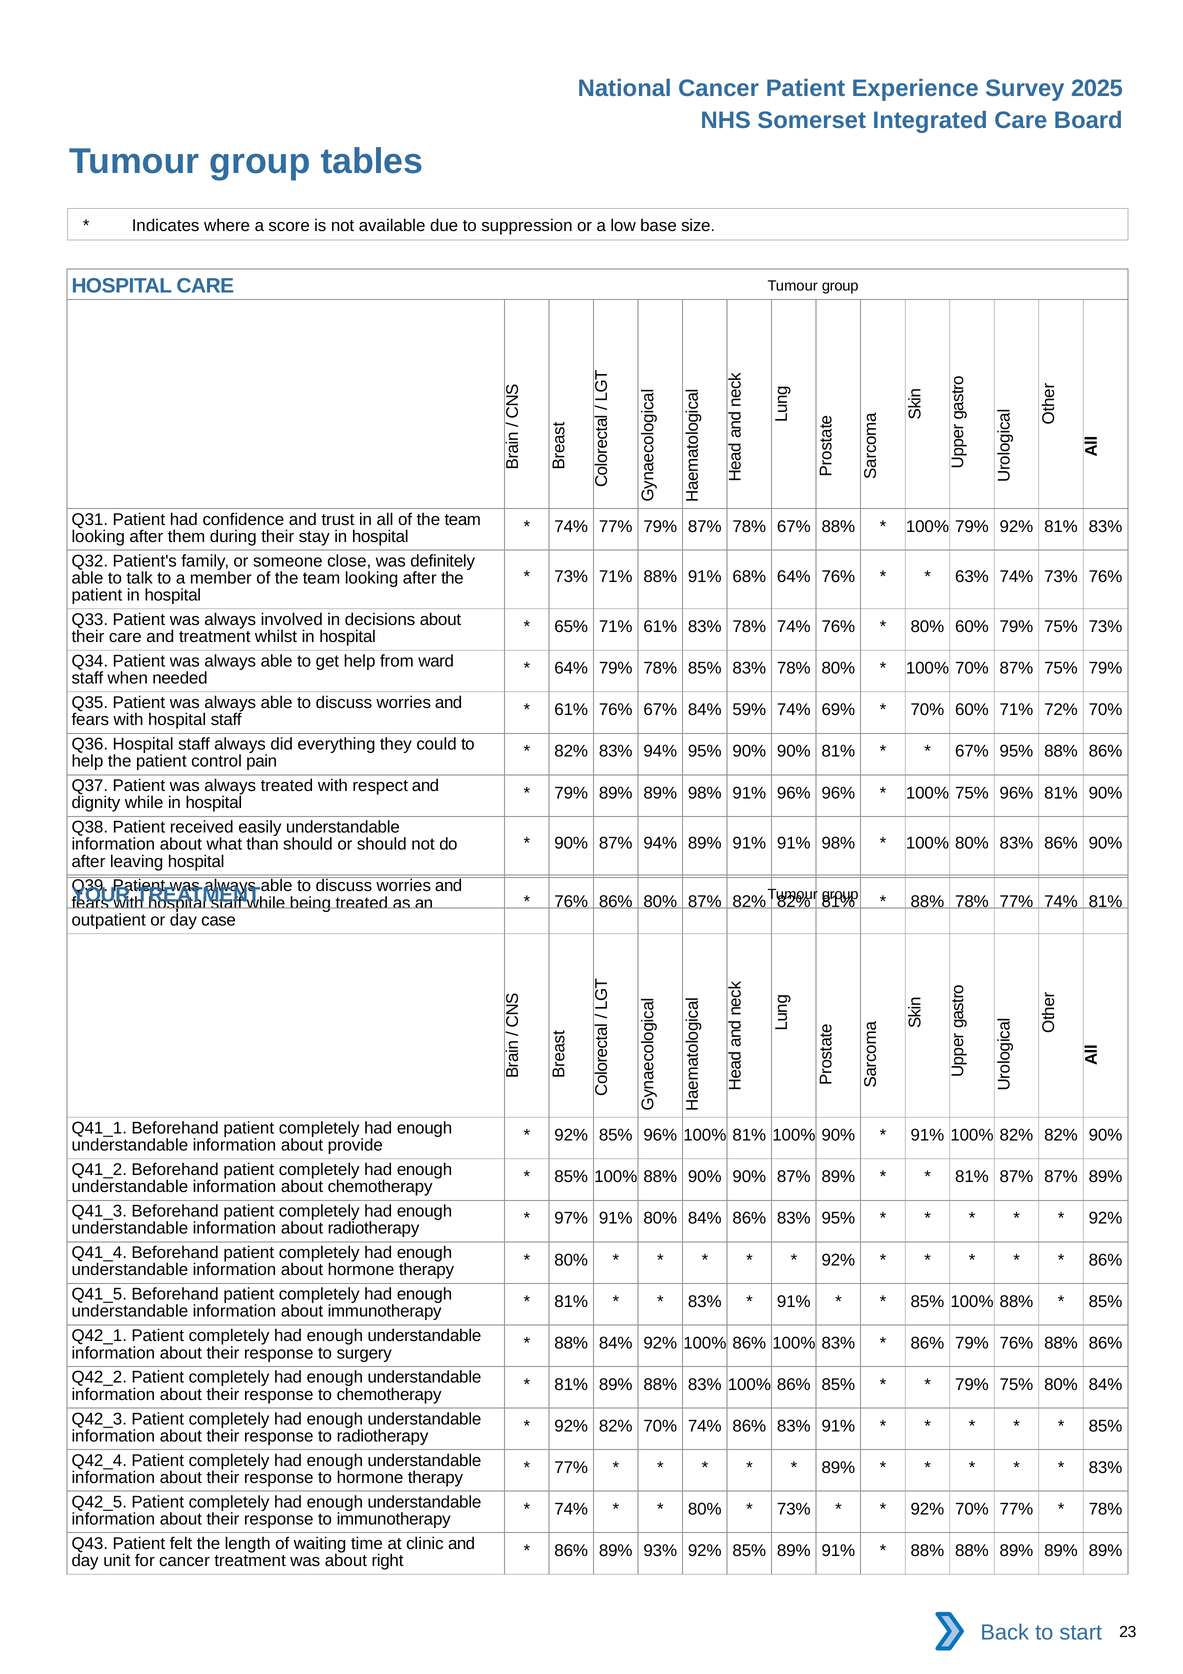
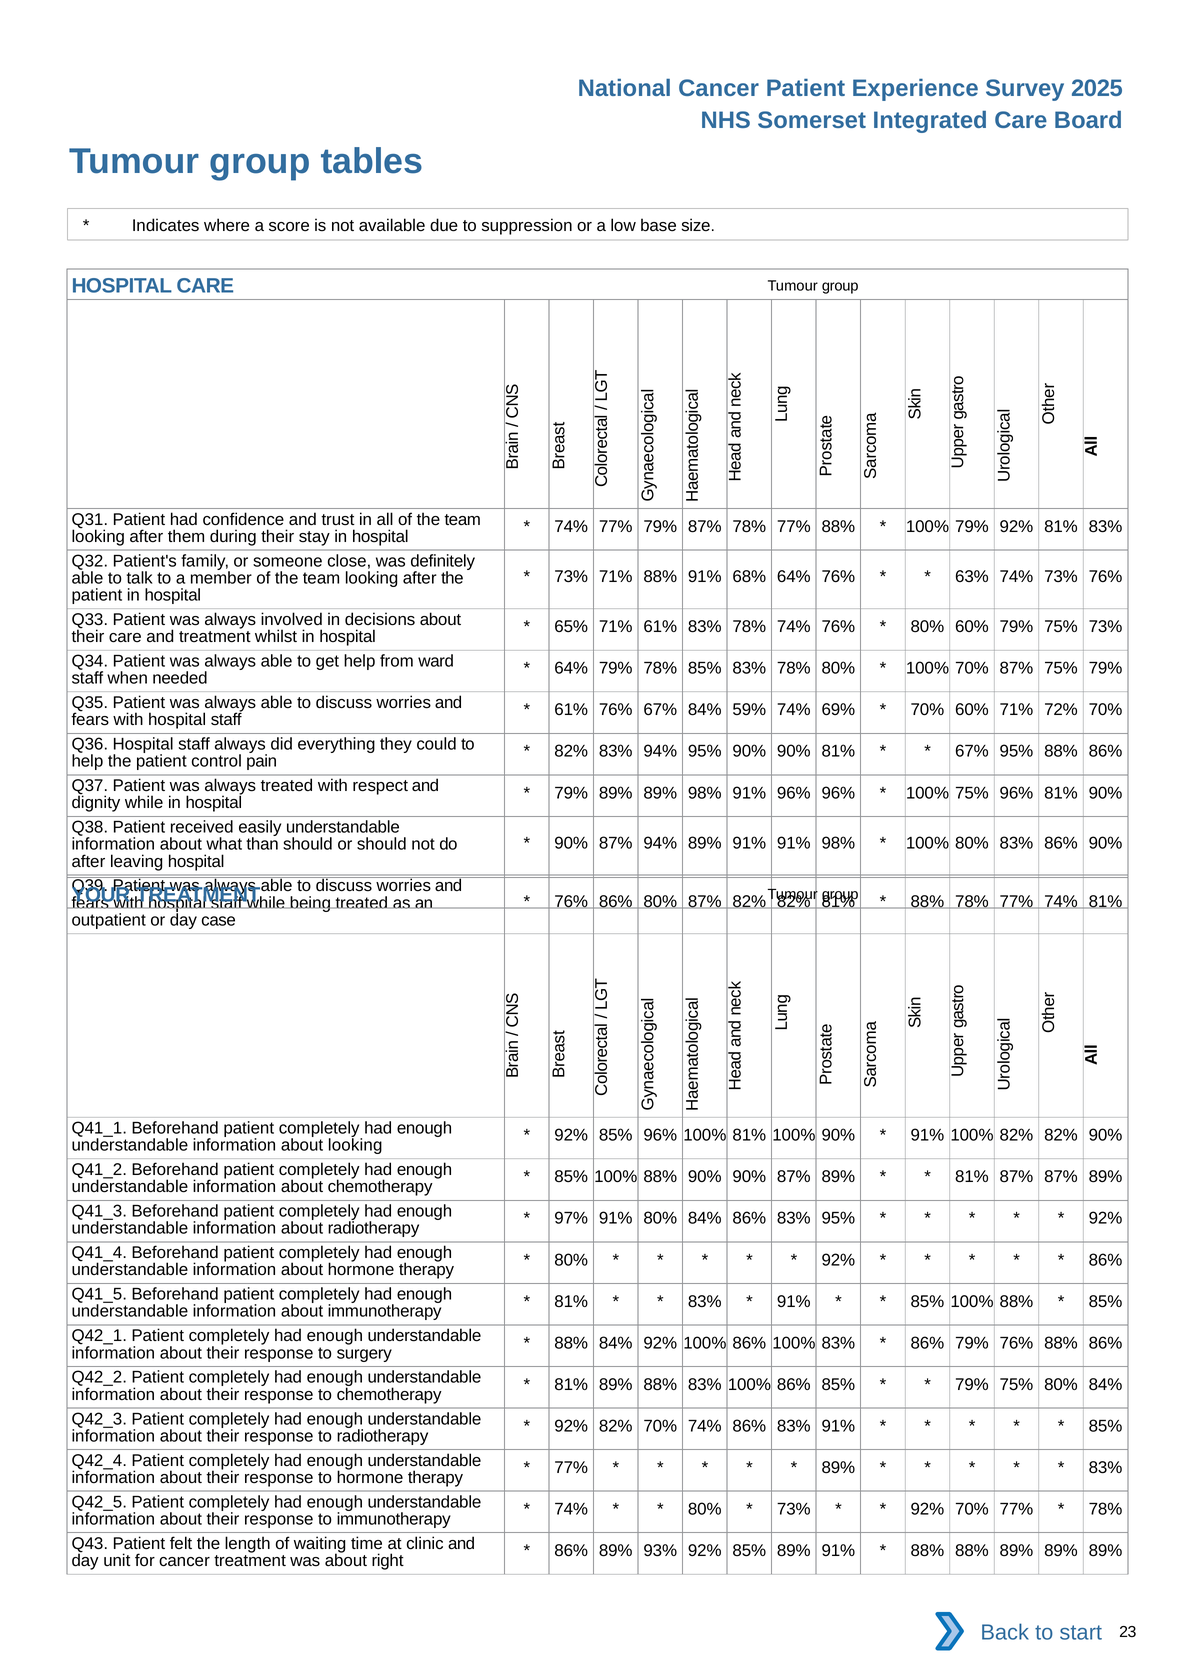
87% 78% 67%: 67% -> 77%
about provide: provide -> looking
